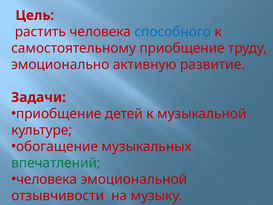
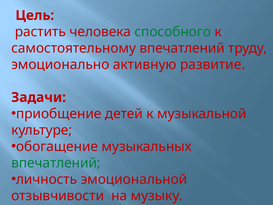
способного colour: blue -> green
самостоятельному приобщение: приобщение -> впечатлений
человека at (47, 179): человека -> личность
